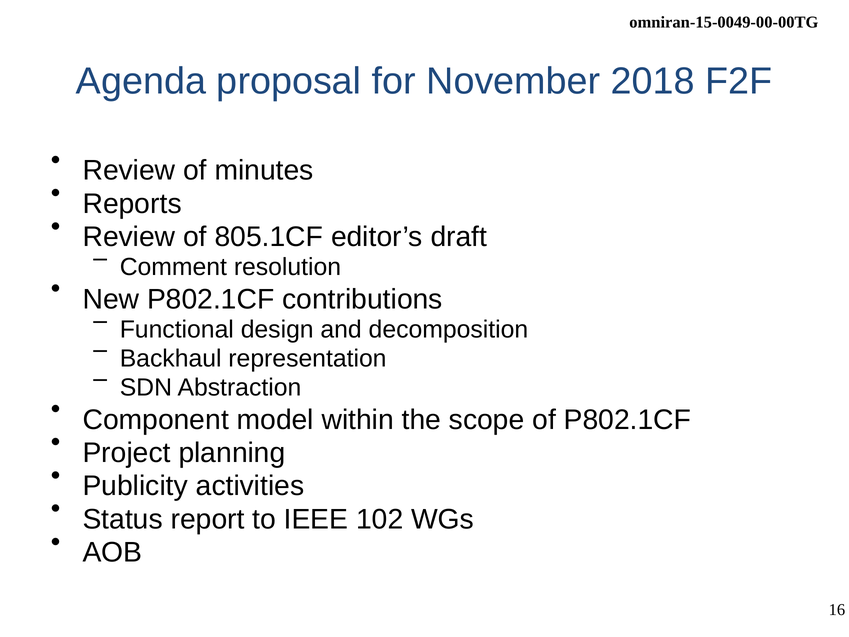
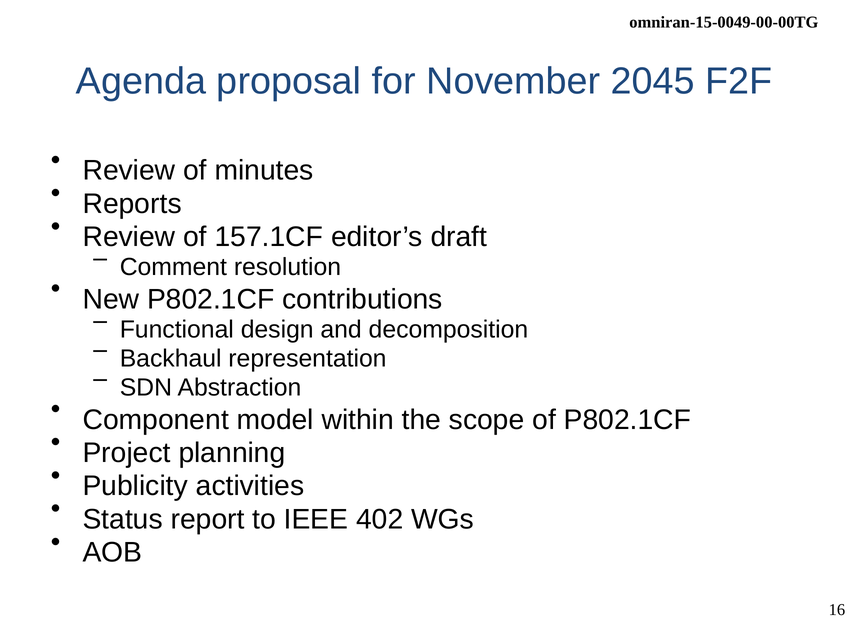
2018: 2018 -> 2045
805.1CF: 805.1CF -> 157.1CF
102: 102 -> 402
